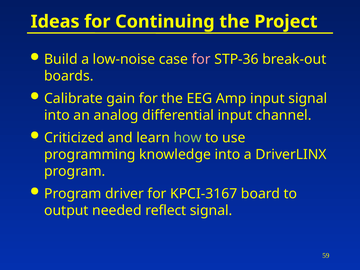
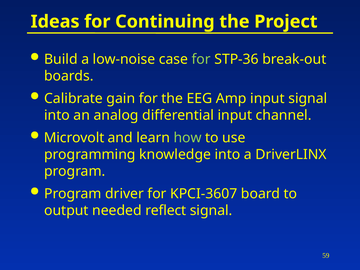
for at (201, 59) colour: pink -> light green
Criticized: Criticized -> Microvolt
KPCI-3167: KPCI-3167 -> KPCI-3607
